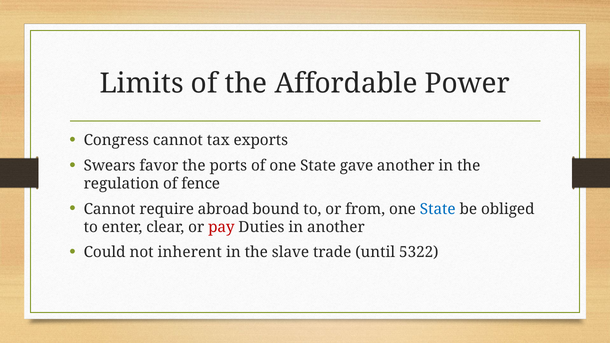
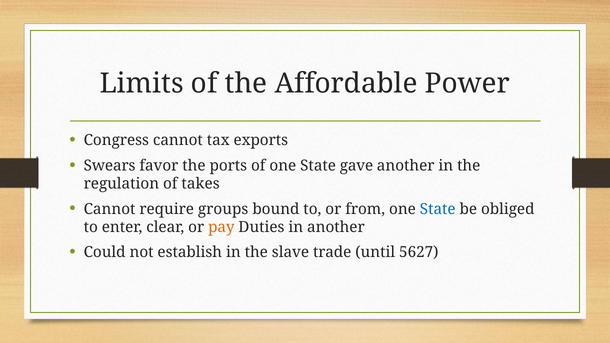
fence: fence -> takes
abroad: abroad -> groups
pay colour: red -> orange
inherent: inherent -> establish
5322: 5322 -> 5627
